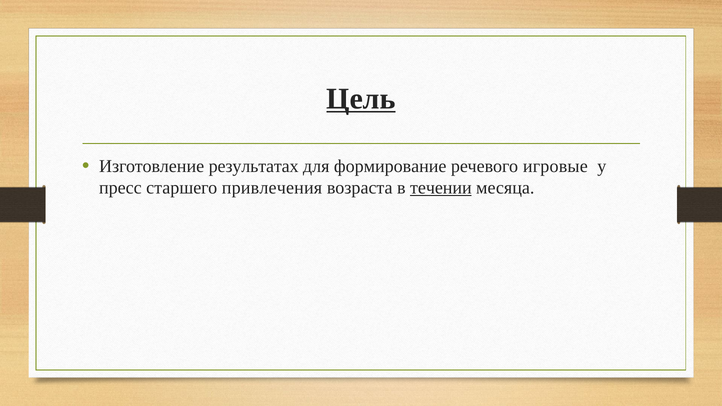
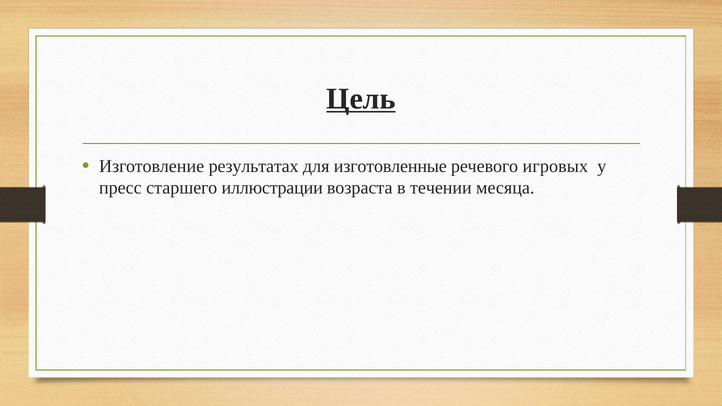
формирование: формирование -> изготовленные
игровые: игровые -> игровых
привлечения: привлечения -> иллюстрации
течении underline: present -> none
